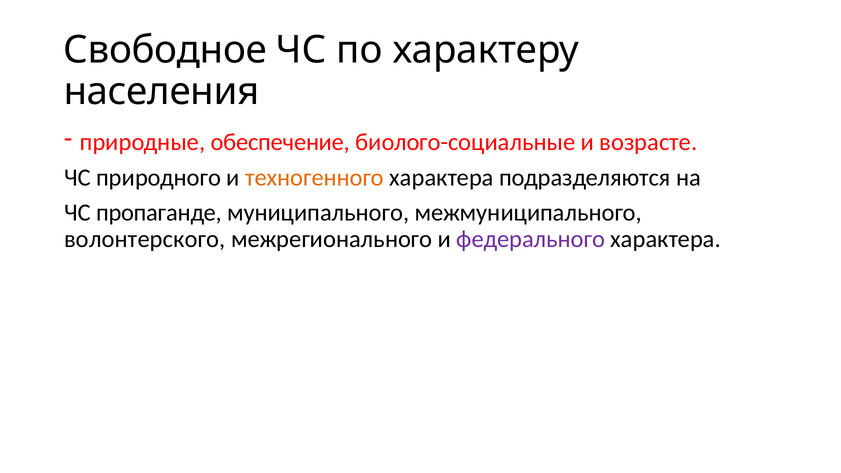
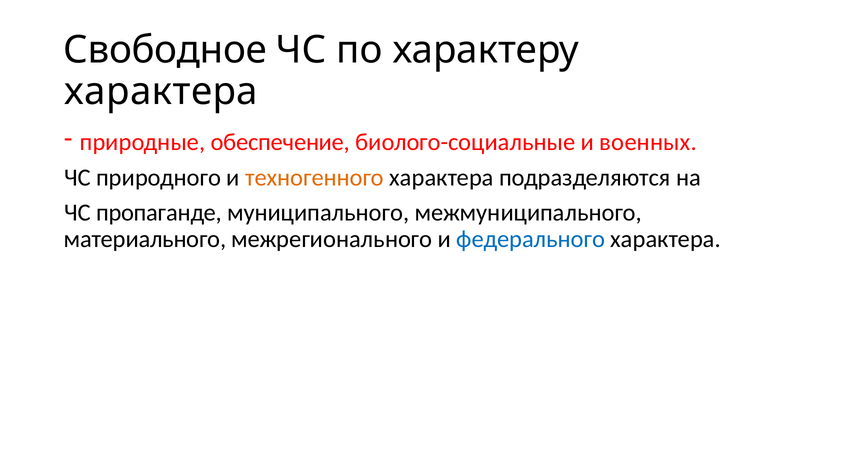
населения at (162, 91): населения -> характера
возрасте: возрасте -> военных
волонтерского: волонтерского -> материального
федерального colour: purple -> blue
